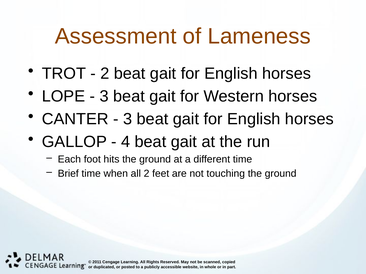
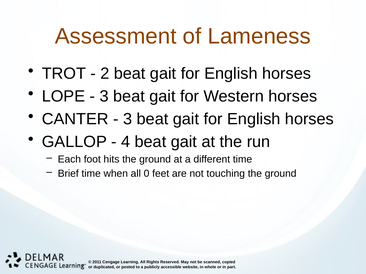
all 2: 2 -> 0
